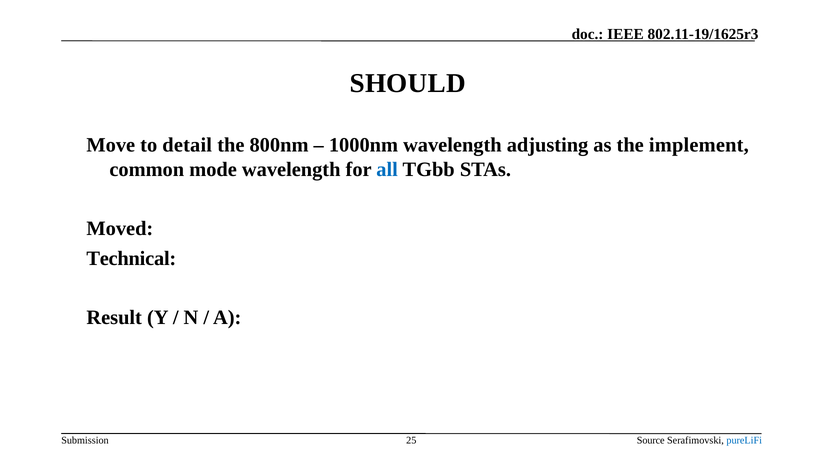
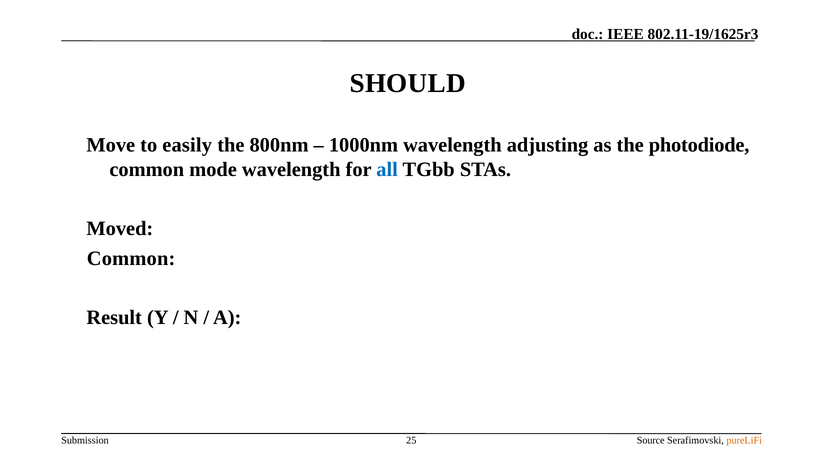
detail: detail -> easily
implement: implement -> photodiode
Technical at (131, 258): Technical -> Common
pureLiFi colour: blue -> orange
